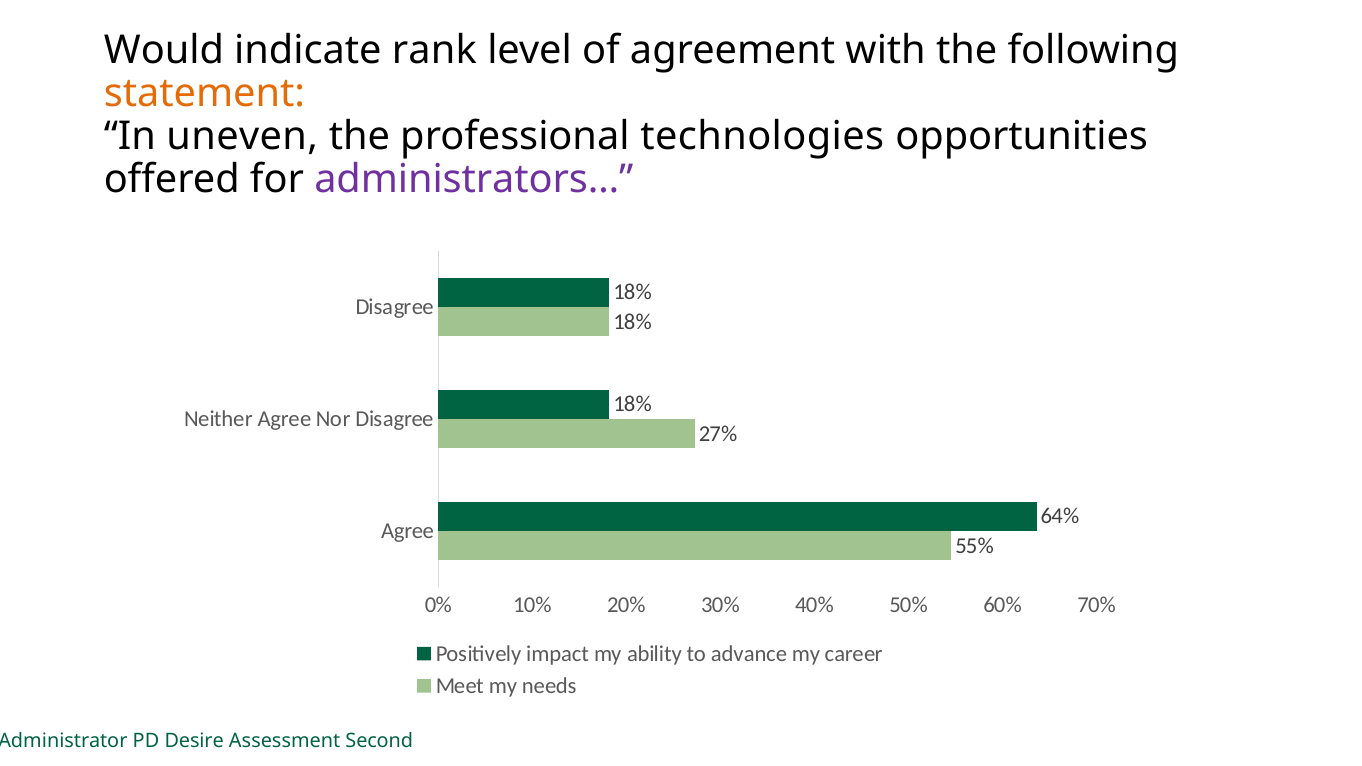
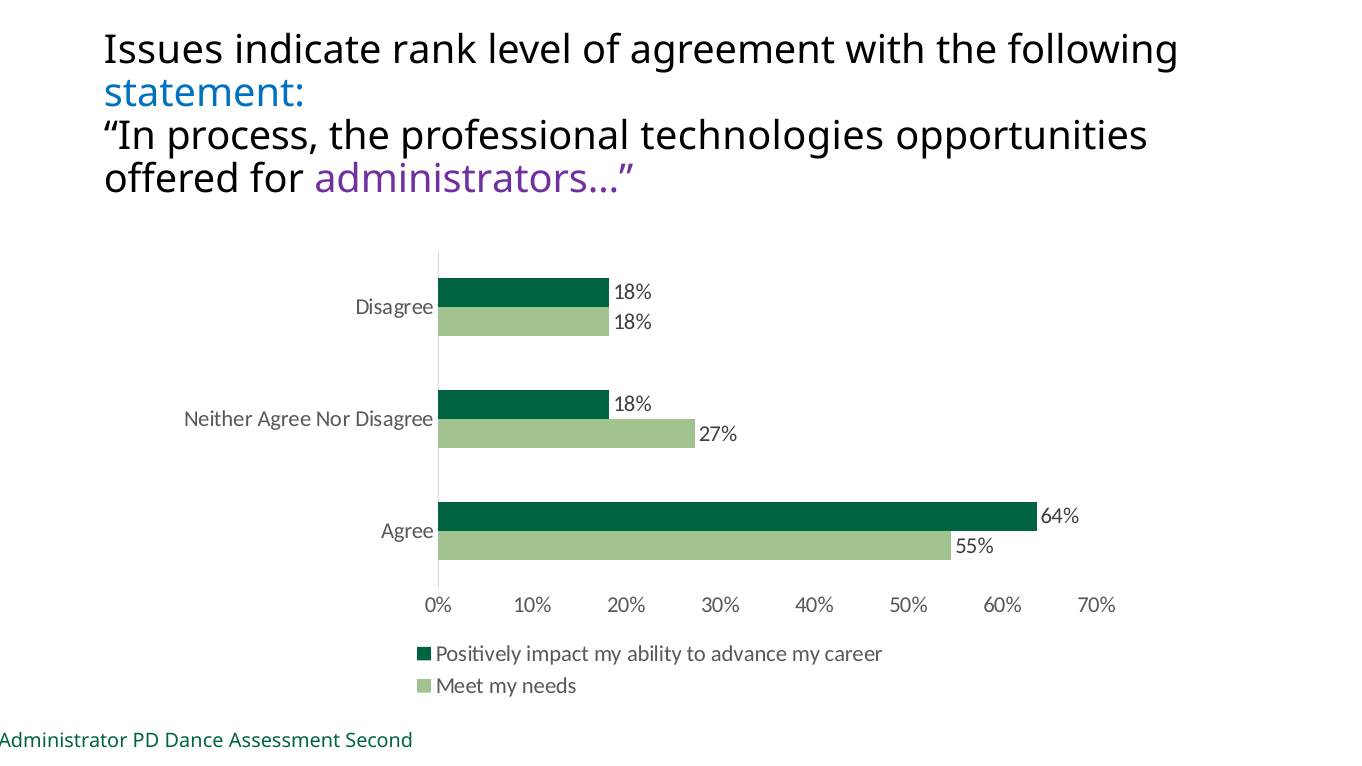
Would: Would -> Issues
statement colour: orange -> blue
uneven: uneven -> process
Desire: Desire -> Dance
